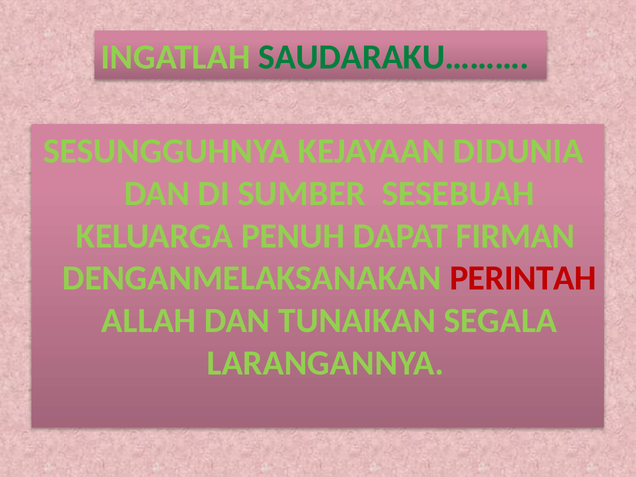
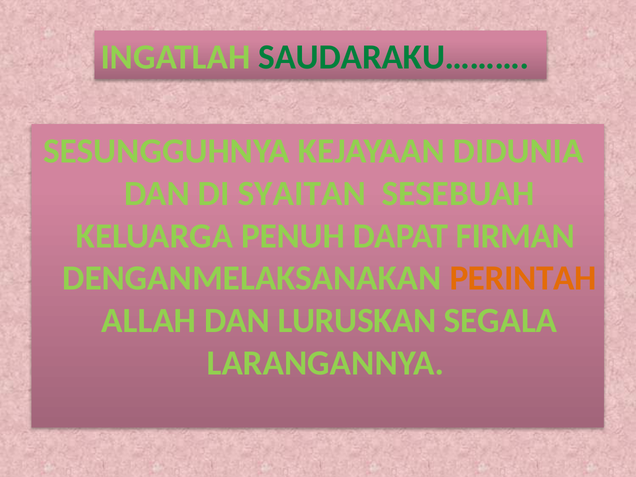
SUMBER: SUMBER -> SYAITAN
PERINTAH colour: red -> orange
TUNAIKAN: TUNAIKAN -> LURUSKAN
